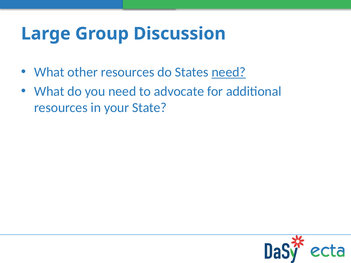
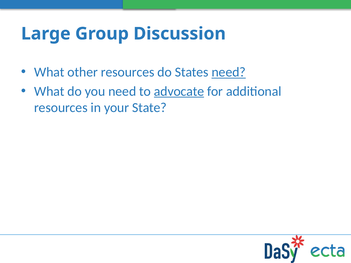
advocate underline: none -> present
